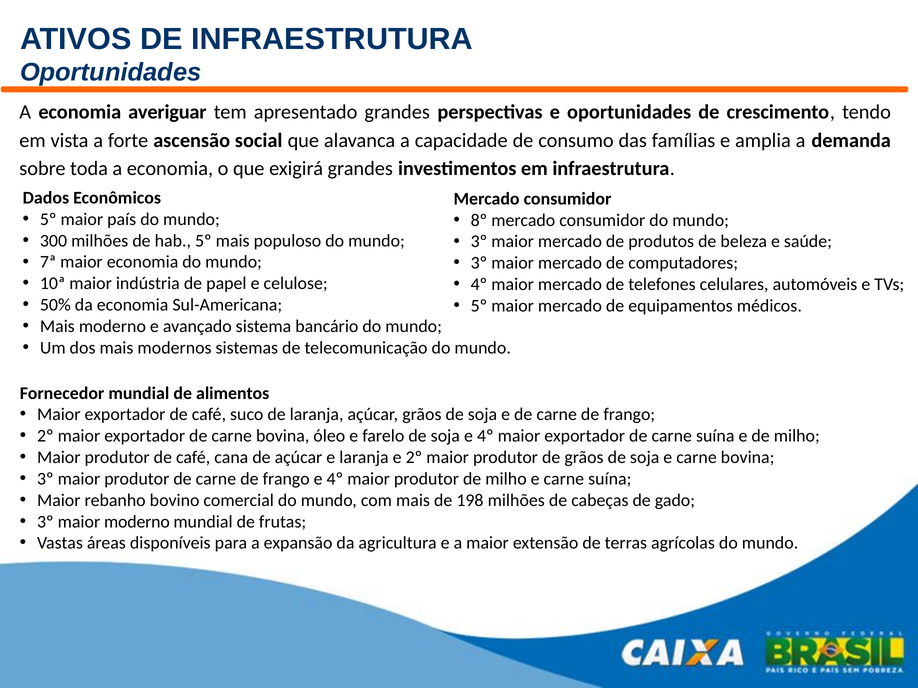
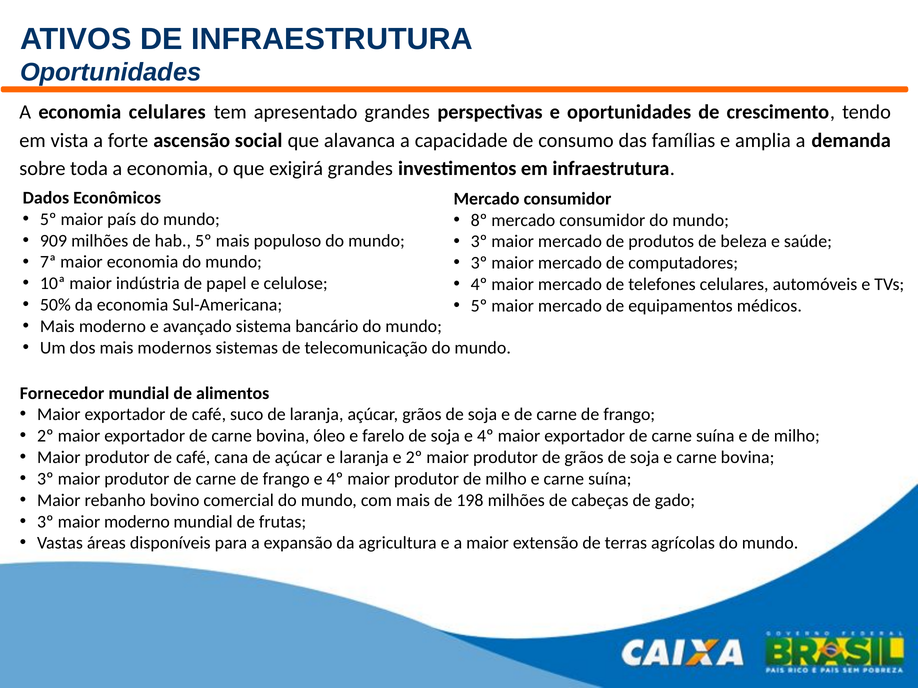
economia averiguar: averiguar -> celulares
300: 300 -> 909
